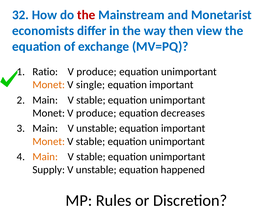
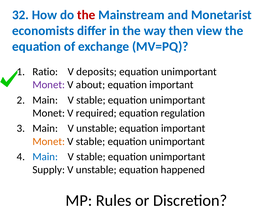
produce at (97, 71): produce -> deposits
Monet at (49, 84) colour: orange -> purple
single: single -> about
Monet V produce: produce -> required
decreases: decreases -> regulation
Main at (45, 156) colour: orange -> blue
